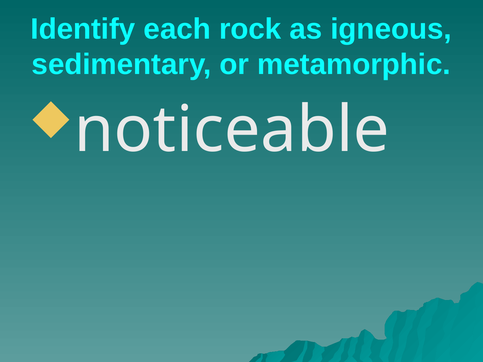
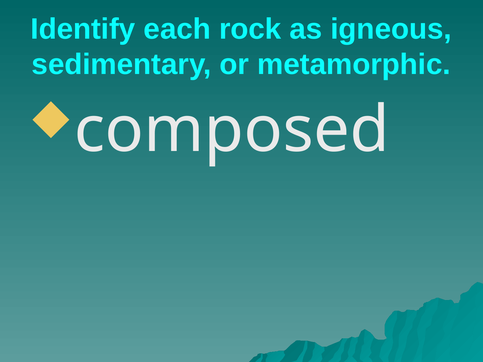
noticeable: noticeable -> composed
